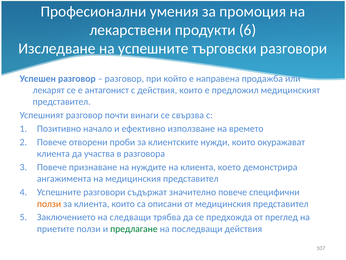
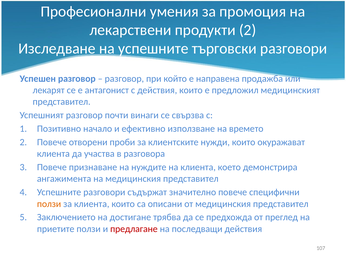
продукти 6: 6 -> 2
следващи: следващи -> достигане
предлагане colour: green -> red
